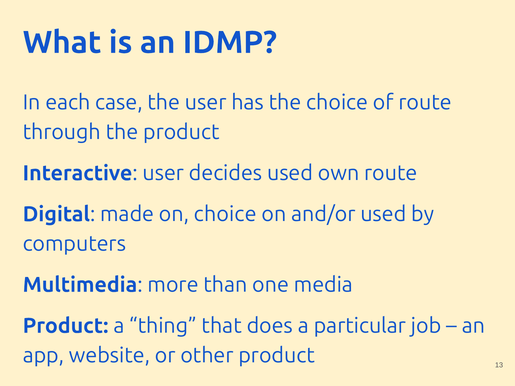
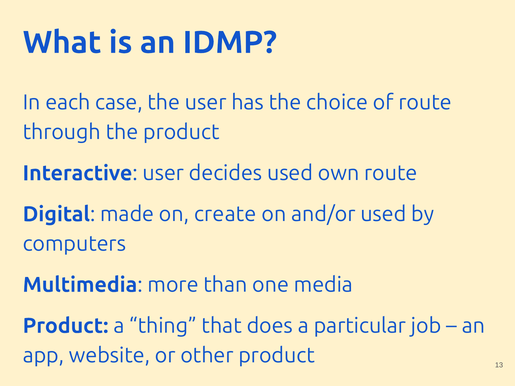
on choice: choice -> create
